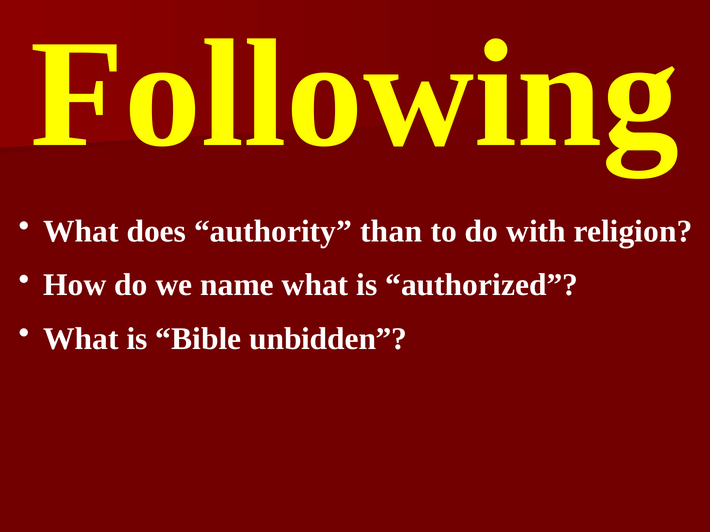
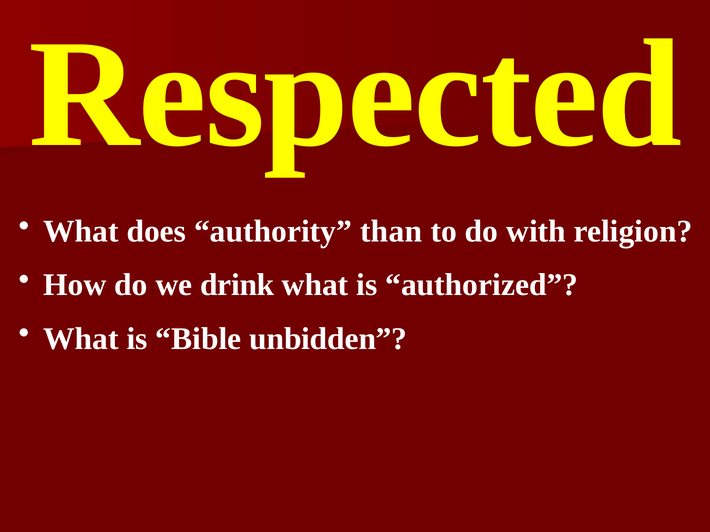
Following: Following -> Respected
name: name -> drink
